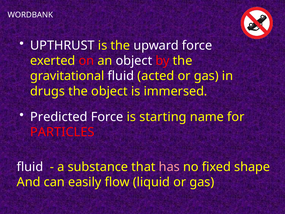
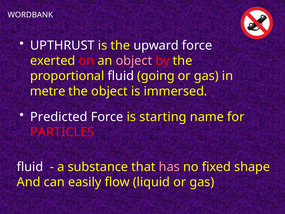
object at (134, 61) colour: white -> pink
gravitational: gravitational -> proportional
acted: acted -> going
drugs: drugs -> metre
